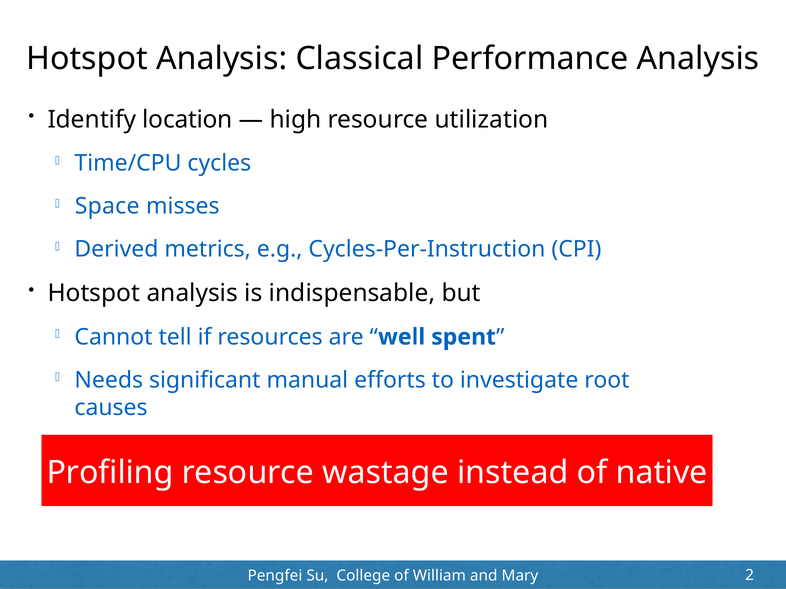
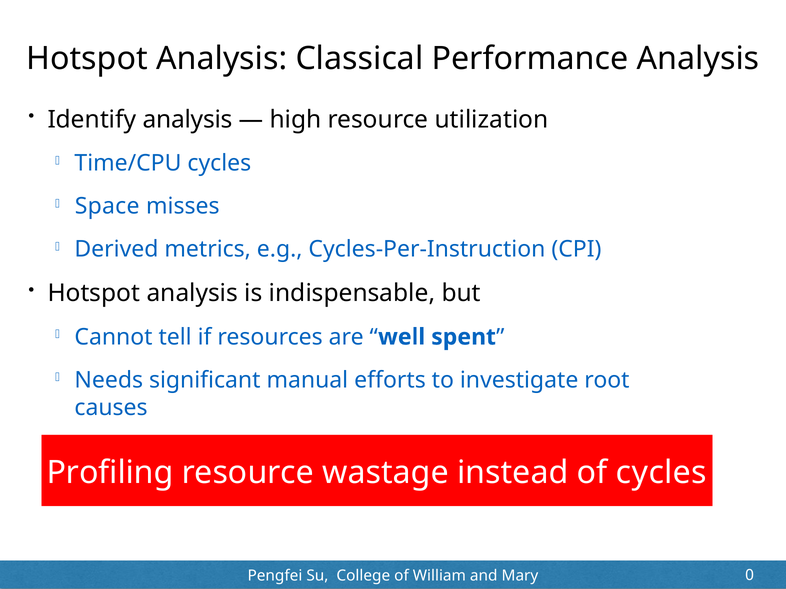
Identify location: location -> analysis
of native: native -> cycles
2: 2 -> 0
